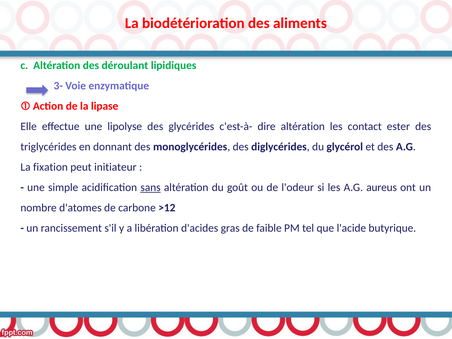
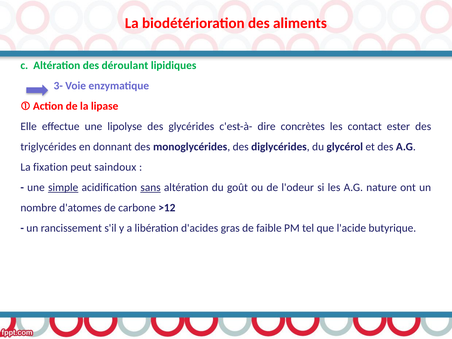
dire altération: altération -> concrètes
initiateur: initiateur -> saindoux
simple underline: none -> present
aureus: aureus -> nature
